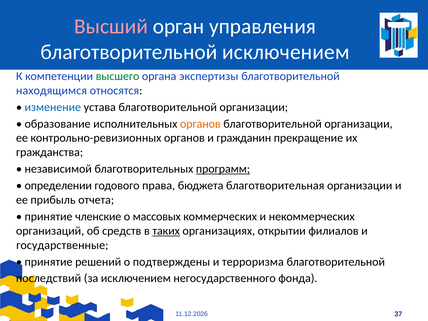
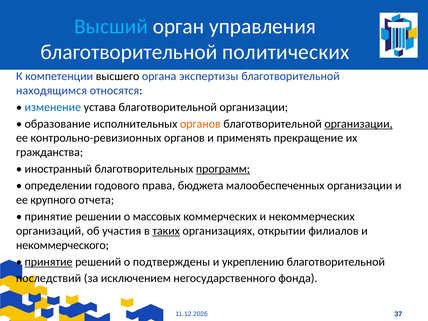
Высший colour: pink -> light blue
благотворительной исключением: исключением -> политических
высшего colour: green -> black
организации at (358, 124) underline: none -> present
гражданин: гражданин -> применять
независимой: независимой -> иностранный
благотворительная: благотворительная -> малообеспеченных
прибыль: прибыль -> крупного
членские: членские -> решении
средств: средств -> участия
государственные: государственные -> некоммерческого
принятие at (49, 262) underline: none -> present
терроризма: терроризма -> укреплению
